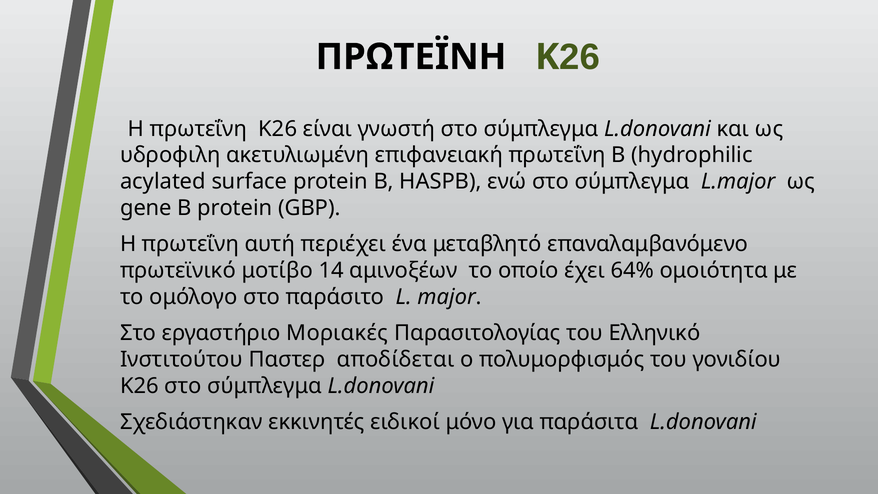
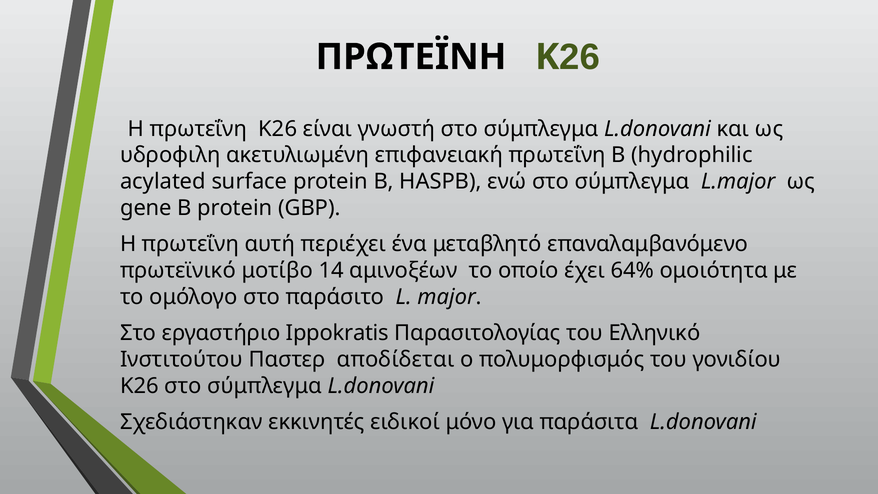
Μοριακές: Μοριακές -> Ippokratis
